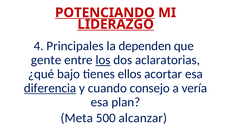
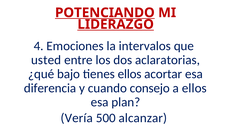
Principales: Principales -> Emociones
dependen: dependen -> intervalos
gente: gente -> usted
los underline: present -> none
diferencia underline: present -> none
a vería: vería -> ellos
Meta: Meta -> Vería
